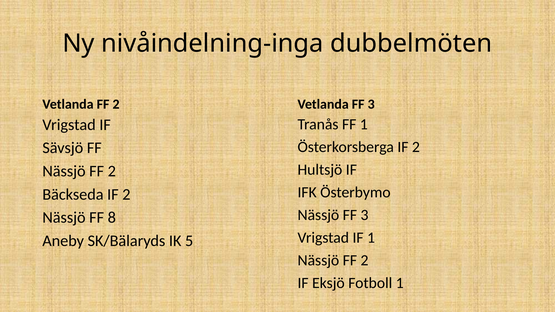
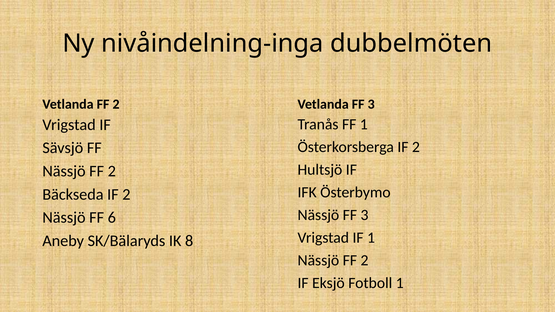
8: 8 -> 6
5: 5 -> 8
